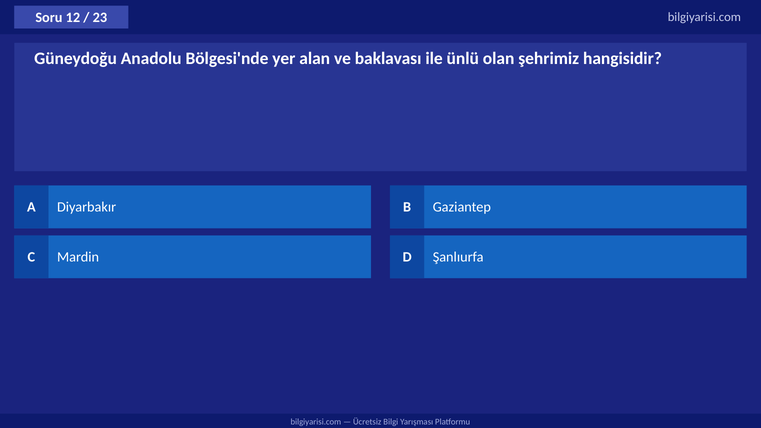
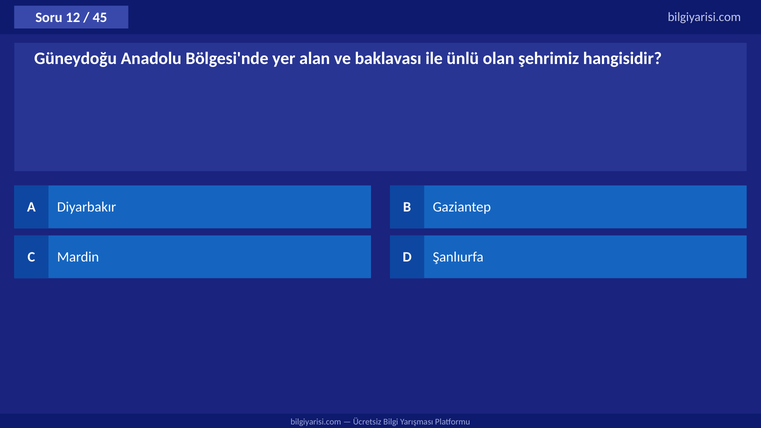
23: 23 -> 45
